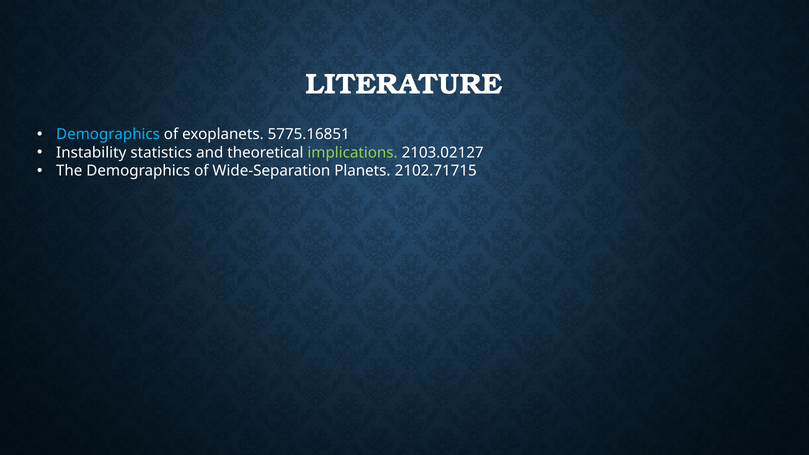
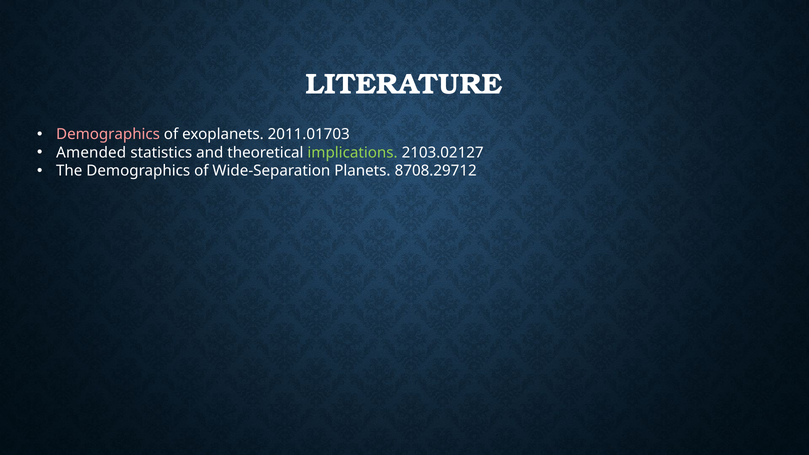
Demographics at (108, 134) colour: light blue -> pink
5775.16851: 5775.16851 -> 2011.01703
Instability: Instability -> Amended
2102.71715: 2102.71715 -> 8708.29712
